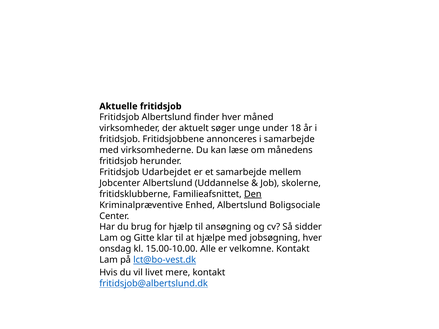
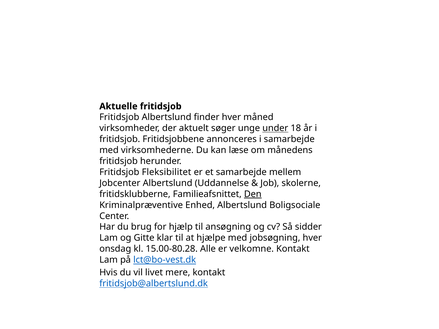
under underline: none -> present
Udarbejdet: Udarbejdet -> Fleksibilitet
15.00-10.00: 15.00-10.00 -> 15.00-80.28
